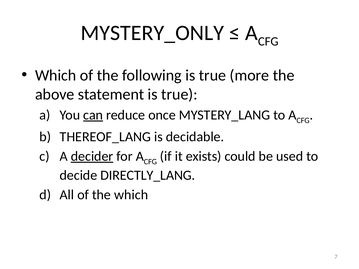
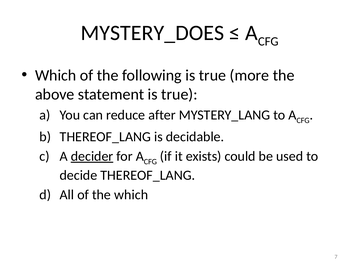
MYSTERY_ONLY: MYSTERY_ONLY -> MYSTERY_DOES
can underline: present -> none
once: once -> after
decide DIRECTLY_LANG: DIRECTLY_LANG -> THEREOF_LANG
